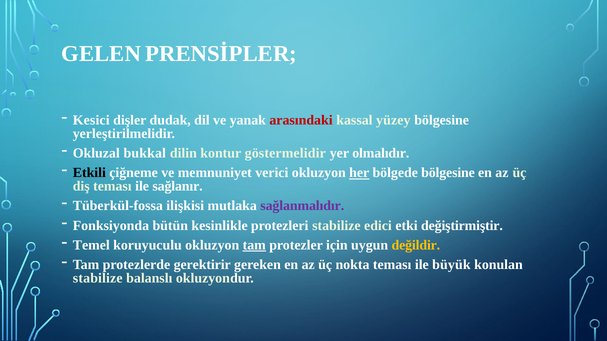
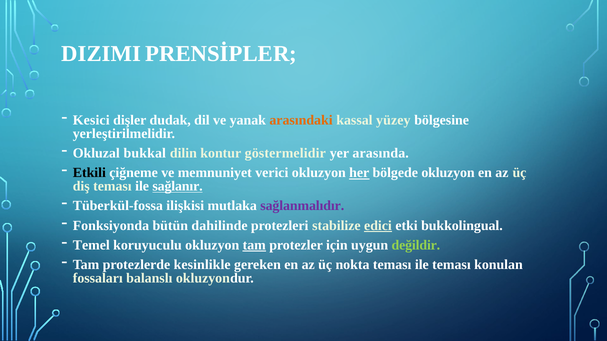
GELEN: GELEN -> DIZIMI
arasındaki colour: red -> orange
olmalıdır: olmalıdır -> arasında
bölgede bölgesine: bölgesine -> okluzyon
sağlanır underline: none -> present
kesinlikle: kesinlikle -> dahilinde
edici underline: none -> present
değiştirmiştir: değiştirmiştir -> bukkolingual
değildir colour: yellow -> light green
gerektirir: gerektirir -> kesinlikle
ile büyük: büyük -> teması
stabilize at (98, 279): stabilize -> fossaları
